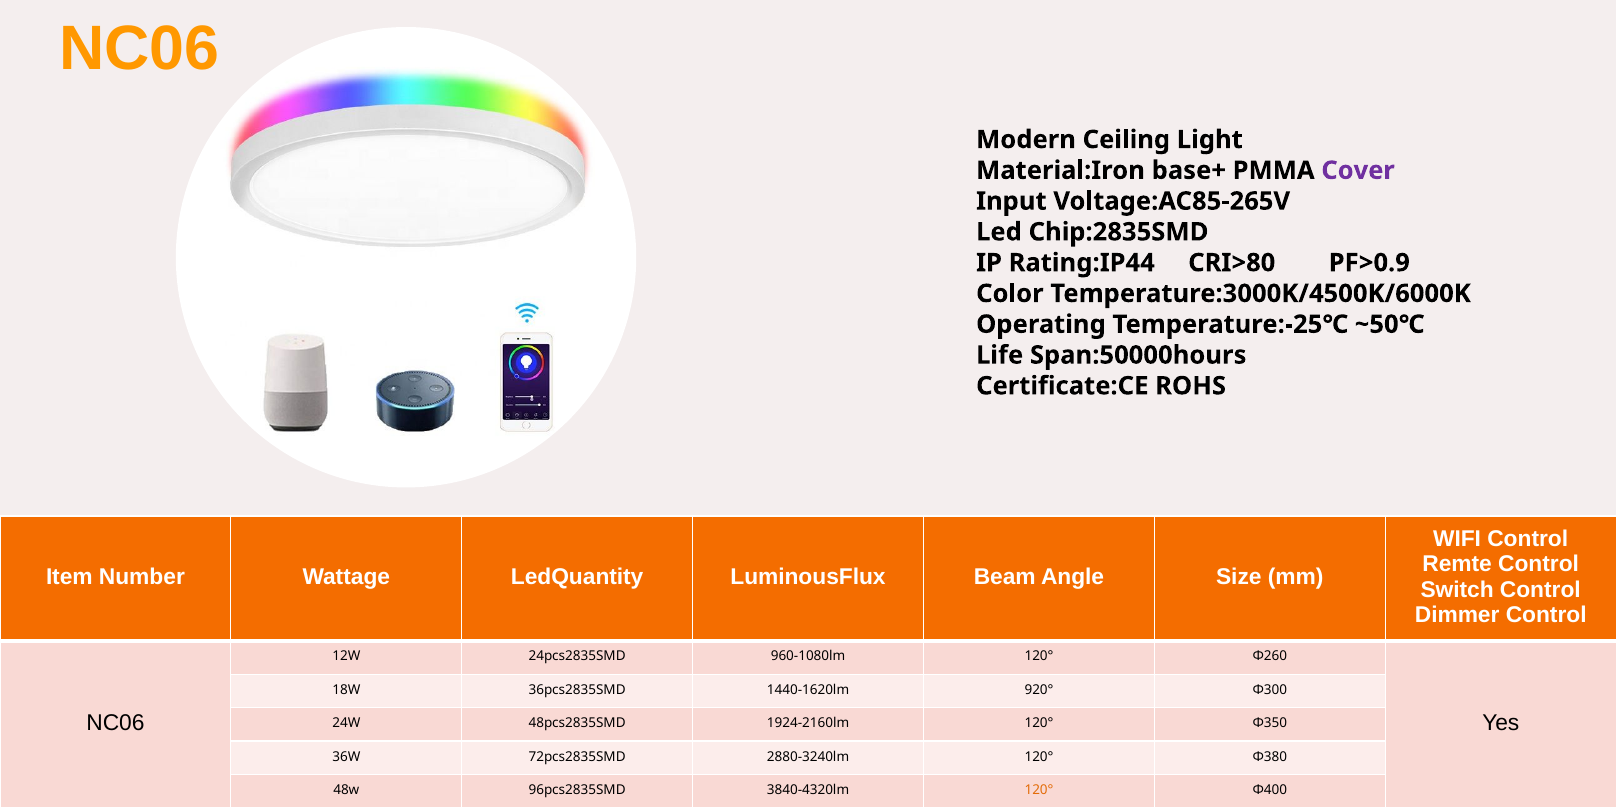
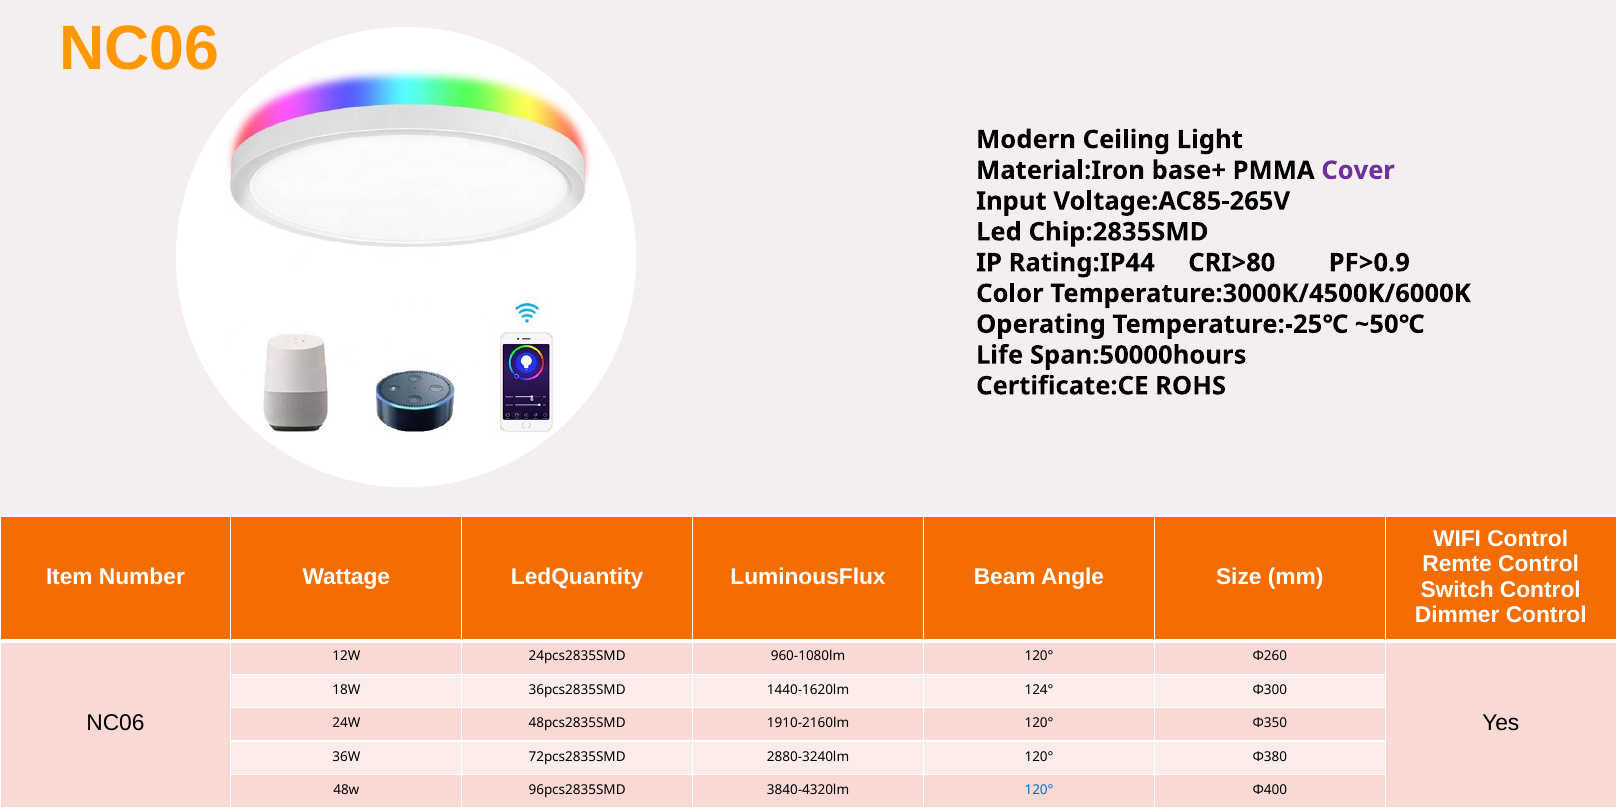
920°: 920° -> 124°
1924-2160lm: 1924-2160lm -> 1910-2160lm
120° at (1039, 790) colour: orange -> blue
